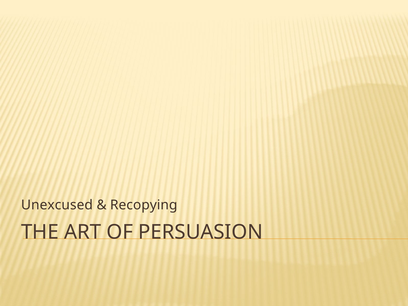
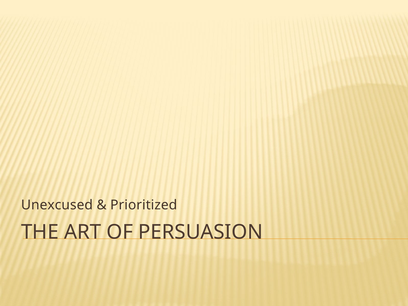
Recopying: Recopying -> Prioritized
